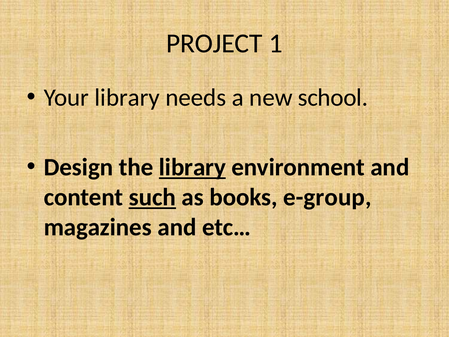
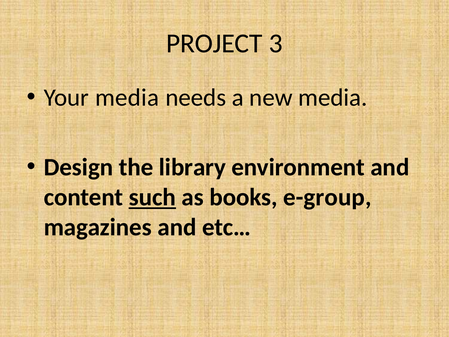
1: 1 -> 3
Your library: library -> media
new school: school -> media
library at (192, 167) underline: present -> none
